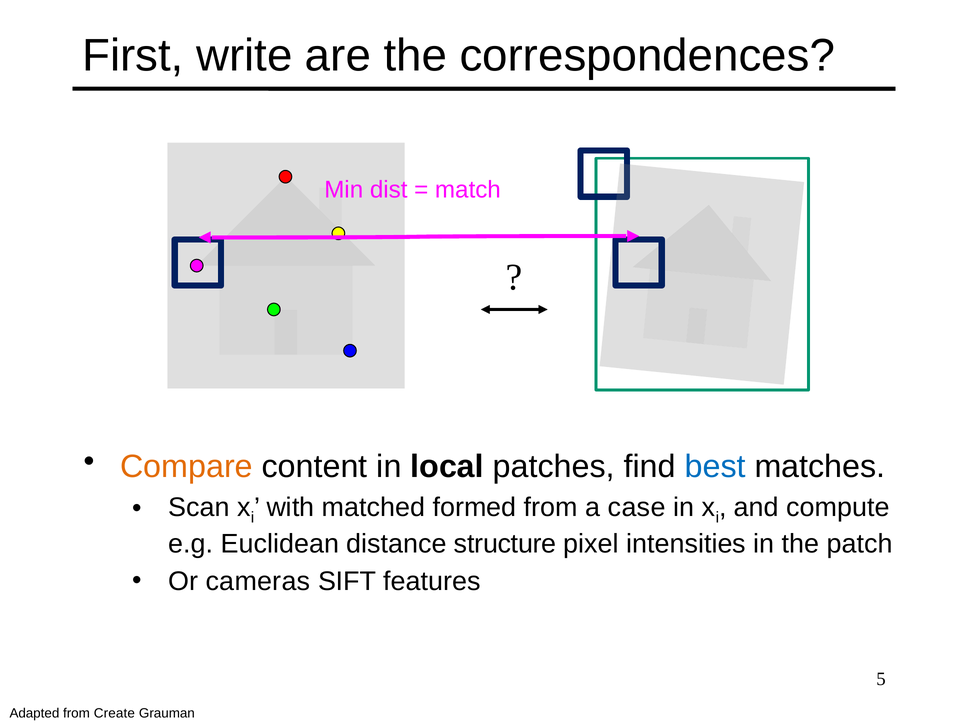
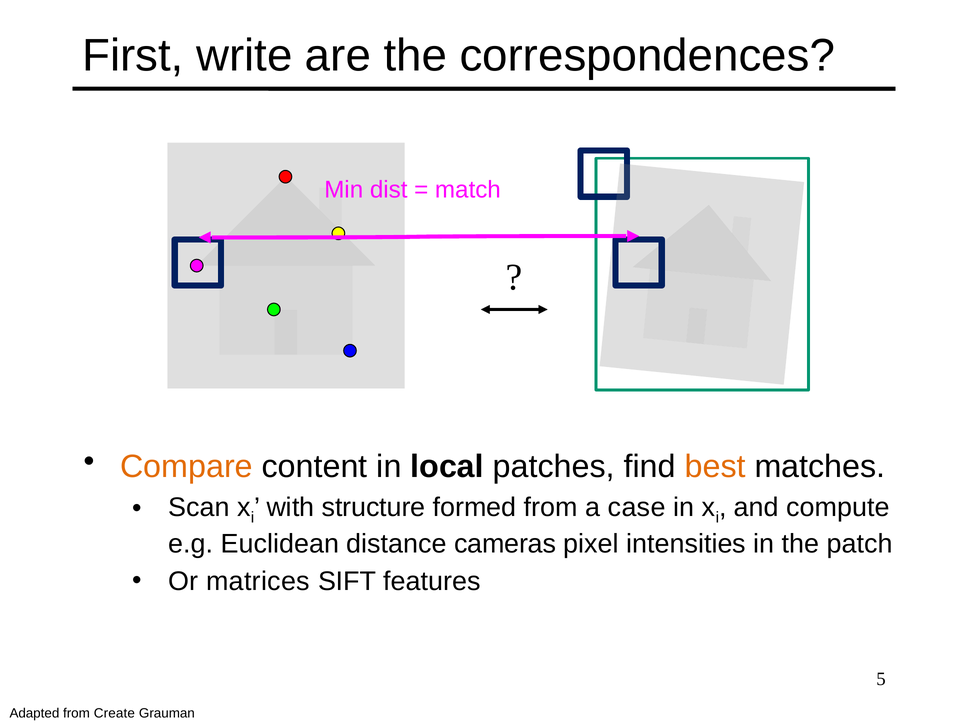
best colour: blue -> orange
matched: matched -> structure
structure: structure -> cameras
cameras: cameras -> matrices
